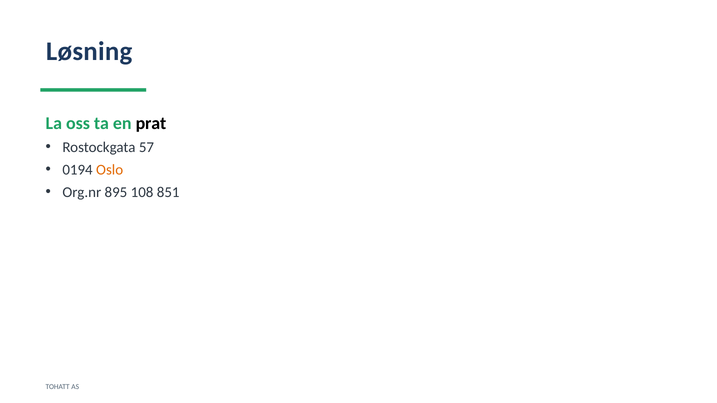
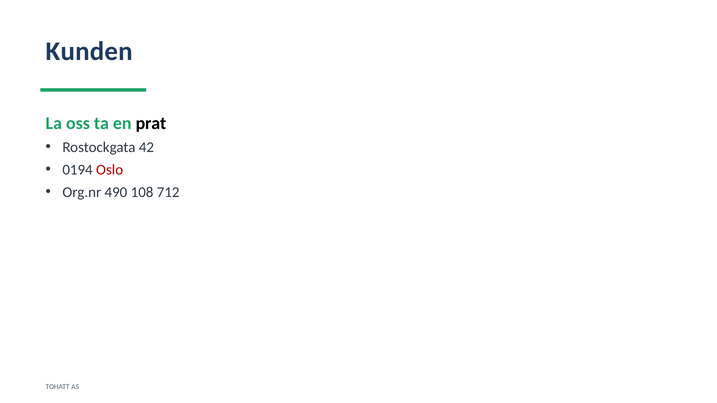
Løsning: Løsning -> Kunden
57: 57 -> 42
Oslo colour: orange -> red
895: 895 -> 490
851: 851 -> 712
